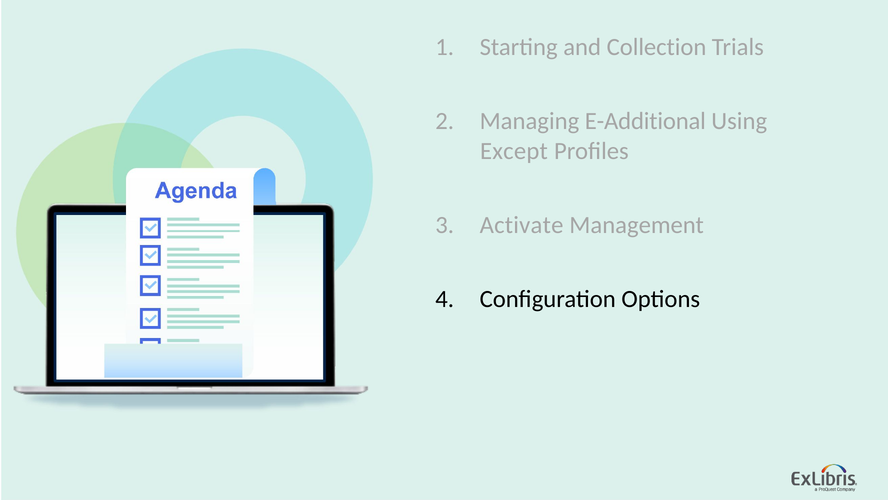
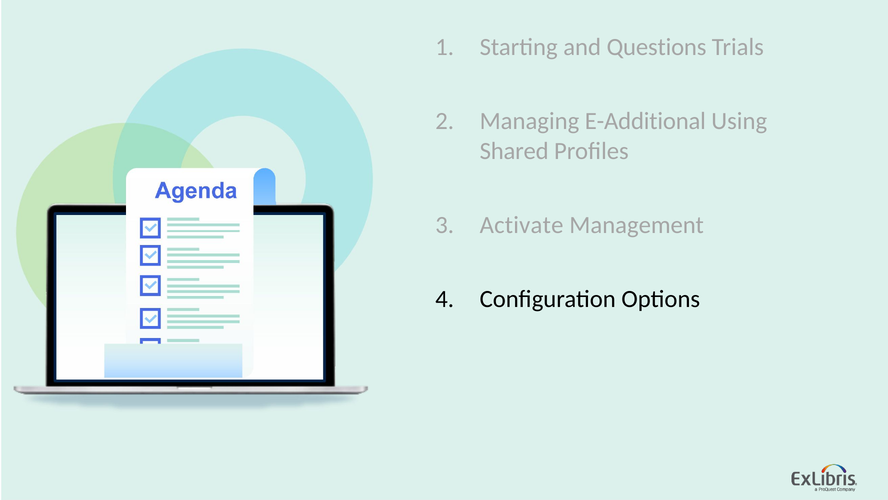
Collection: Collection -> Questions
Except: Except -> Shared
